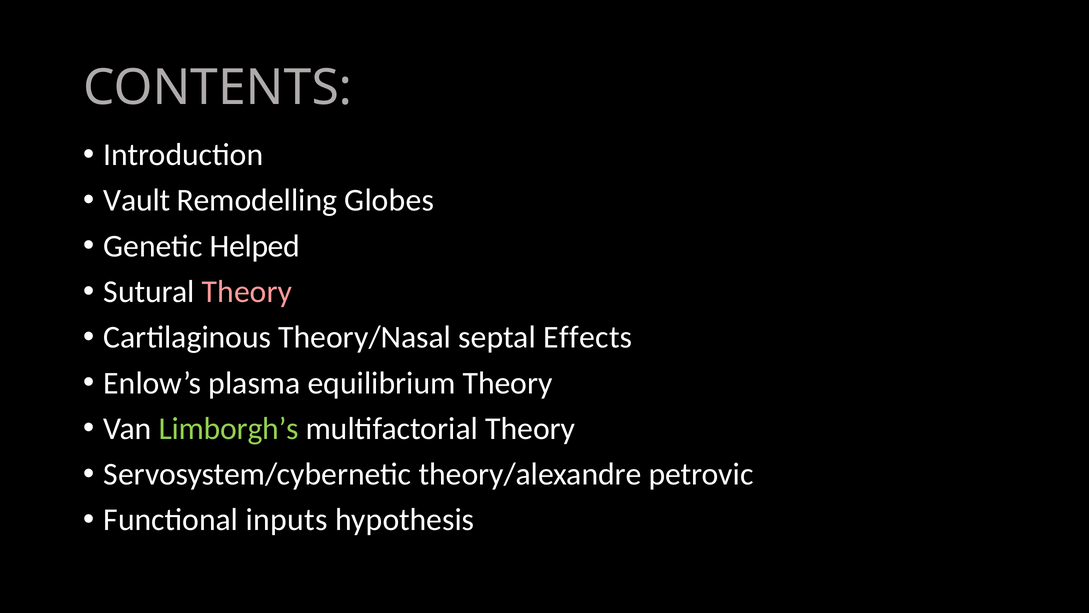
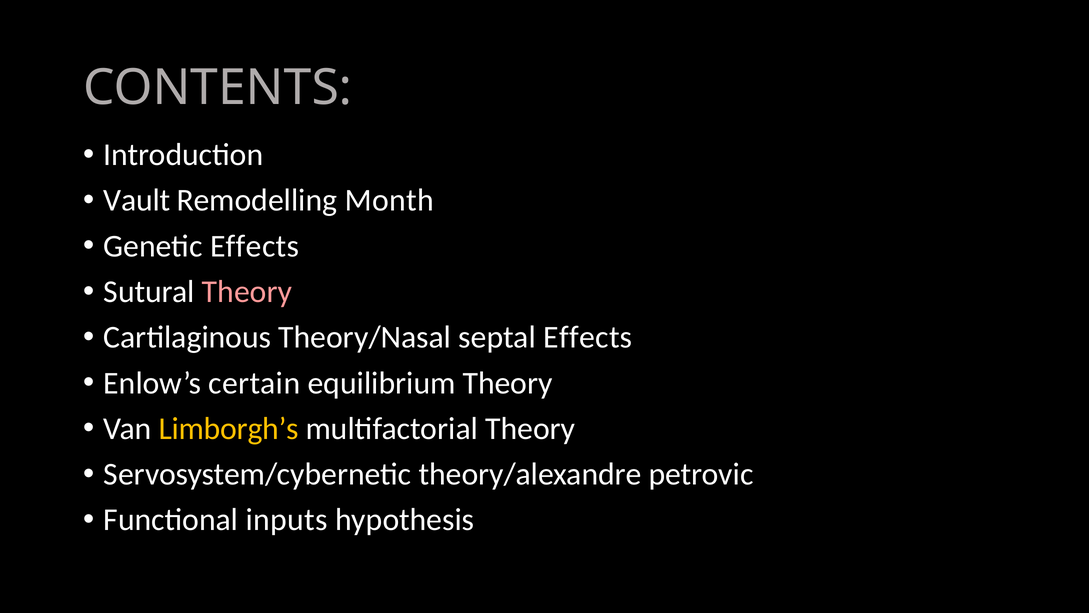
Globes: Globes -> Month
Genetic Helped: Helped -> Effects
plasma: plasma -> certain
Limborgh’s colour: light green -> yellow
